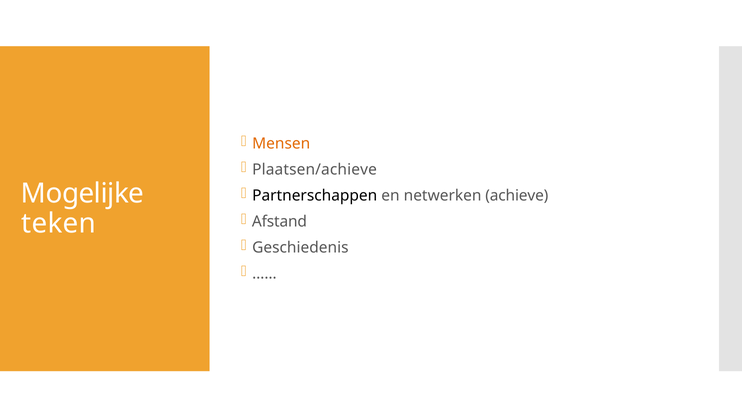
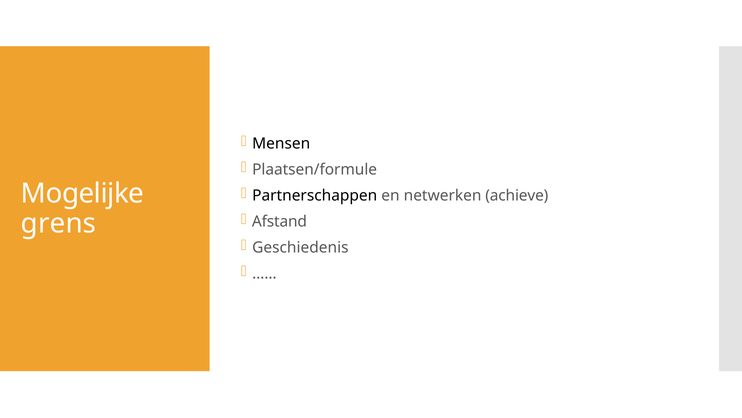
Mensen colour: orange -> black
Plaatsen/achieve: Plaatsen/achieve -> Plaatsen/formule
teken: teken -> grens
